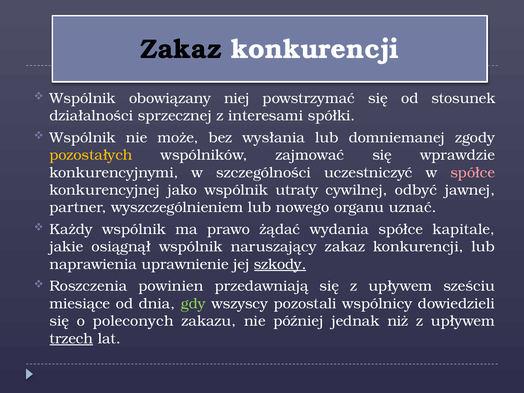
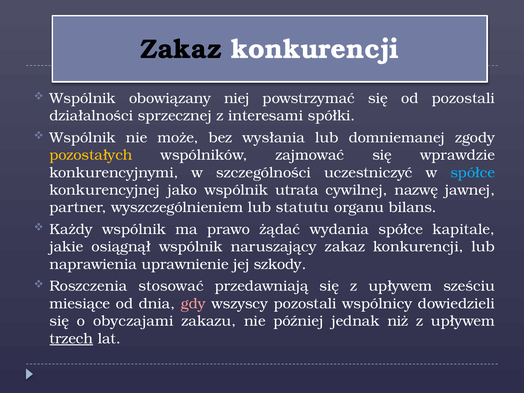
od stosunek: stosunek -> pozostali
spółce at (473, 173) colour: pink -> light blue
utraty: utraty -> utrata
odbyć: odbyć -> nazwę
nowego: nowego -> statutu
uznać: uznać -> bilans
szkody underline: present -> none
powinien: powinien -> stosować
gdy colour: light green -> pink
poleconych: poleconych -> obyczajami
